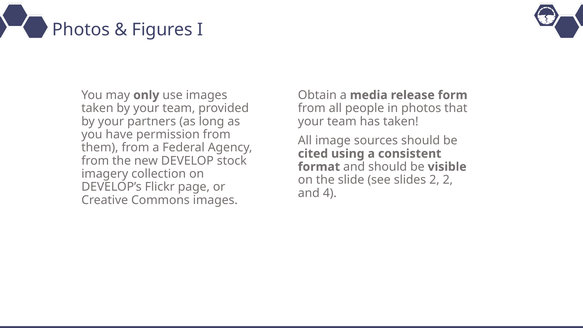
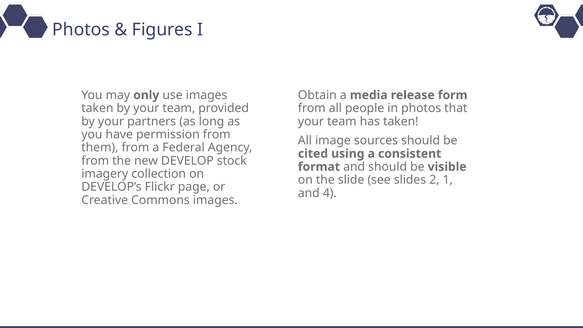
2 2: 2 -> 1
